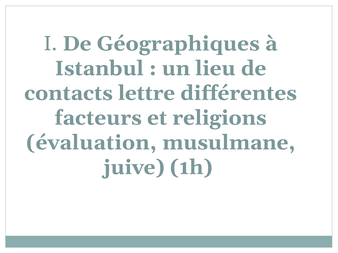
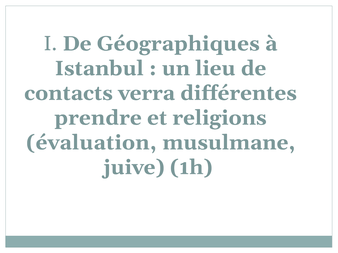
lettre: lettre -> verra
facteurs: facteurs -> prendre
